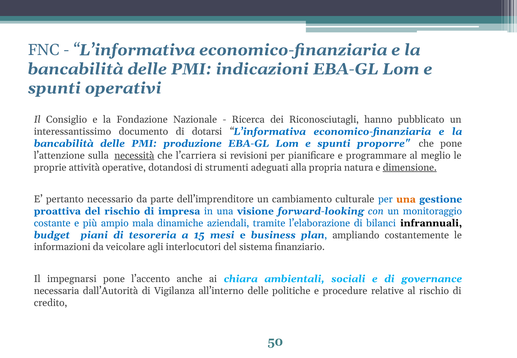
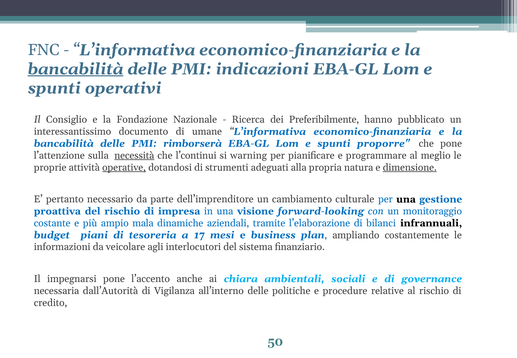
bancabilità at (76, 69) underline: none -> present
Riconosciutagli: Riconosciutagli -> Preferibilmente
dotarsi: dotarsi -> umane
produzione: produzione -> rimborserà
l’carriera: l’carriera -> l’continui
revisioni: revisioni -> warning
operative underline: none -> present
una at (406, 199) colour: orange -> black
15: 15 -> 17
